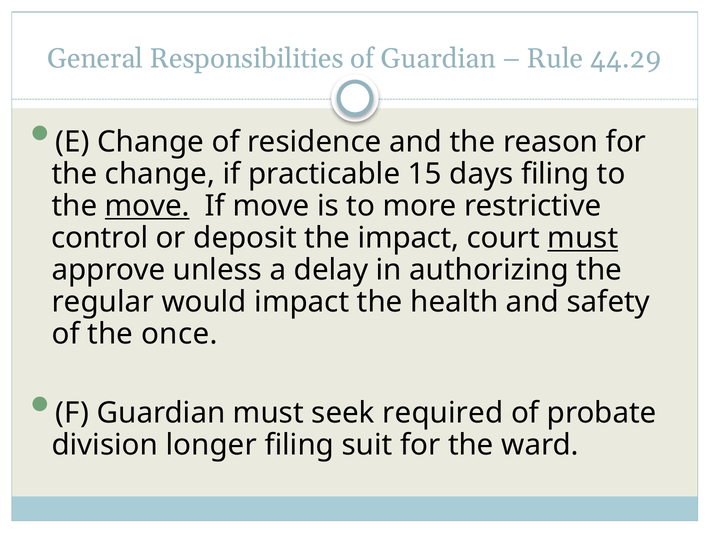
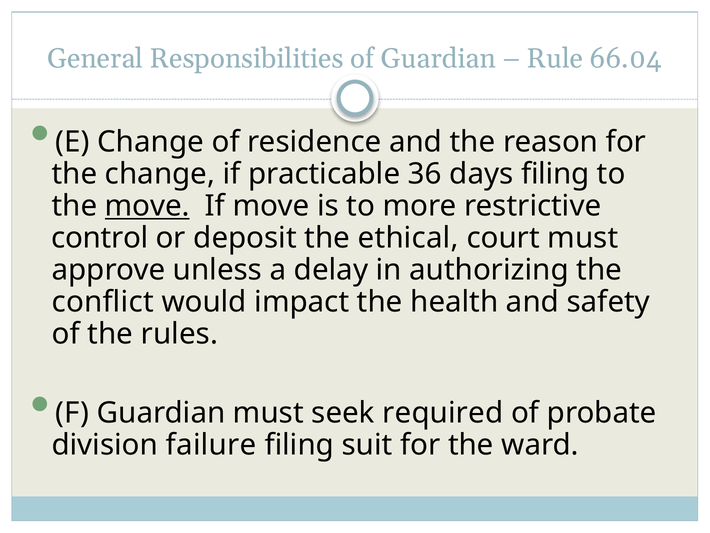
44.29: 44.29 -> 66.04
15: 15 -> 36
the impact: impact -> ethical
must at (583, 238) underline: present -> none
regular: regular -> conflict
once: once -> rules
longer: longer -> failure
